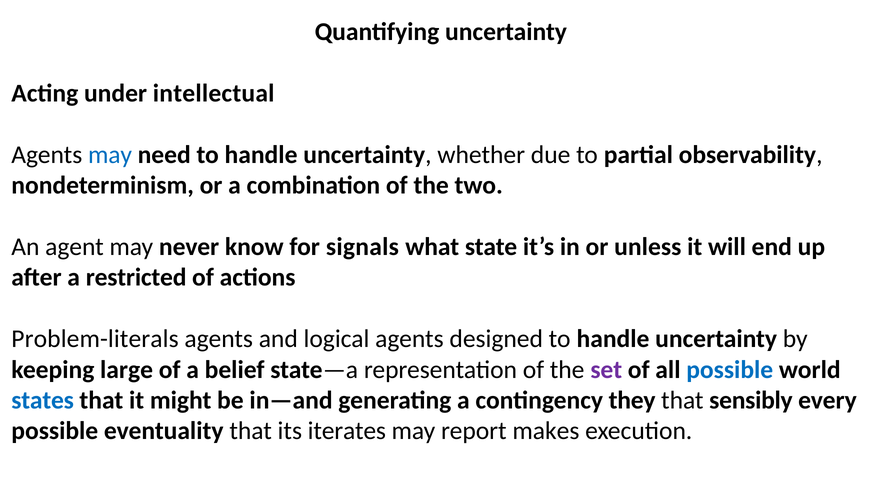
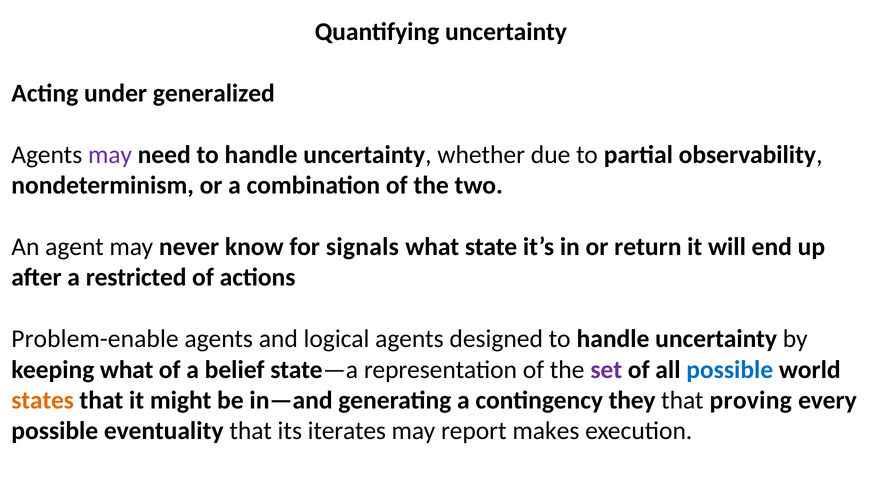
intellectual: intellectual -> generalized
may at (110, 155) colour: blue -> purple
unless: unless -> return
Problem-literals: Problem-literals -> Problem-enable
keeping large: large -> what
states colour: blue -> orange
sensibly: sensibly -> proving
